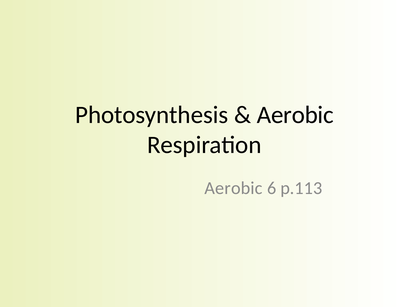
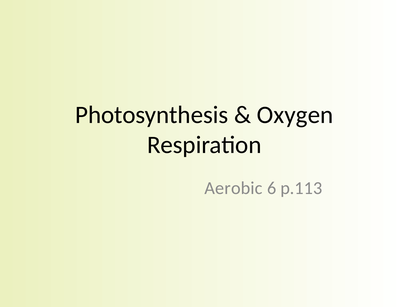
Aerobic at (295, 115): Aerobic -> Oxygen
